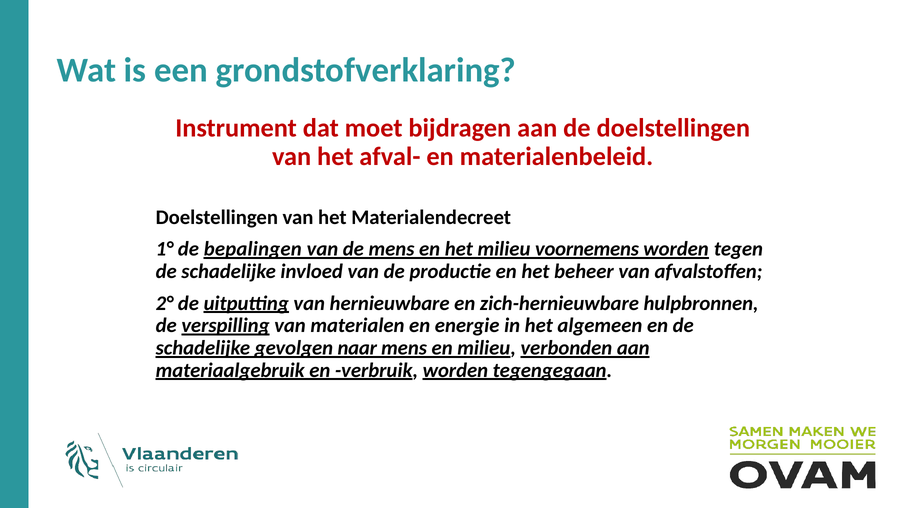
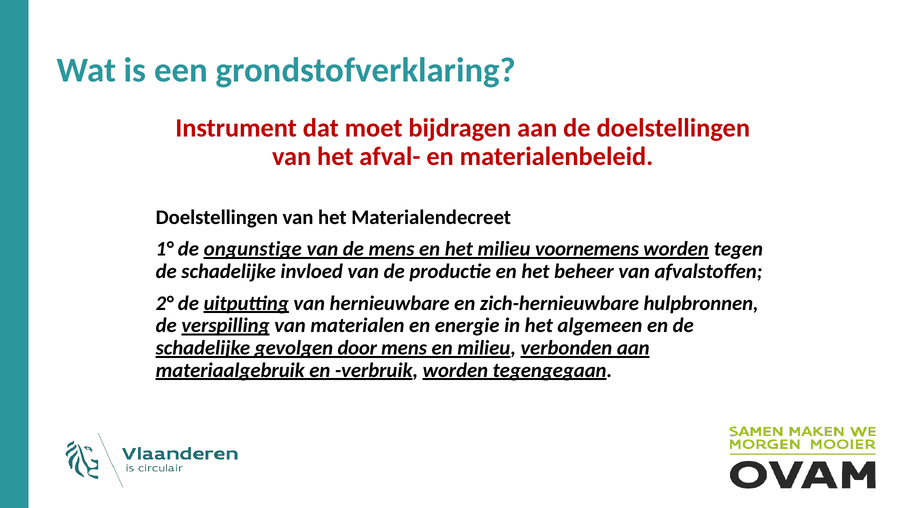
bepalingen: bepalingen -> ongunstige
naar: naar -> door
